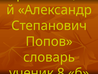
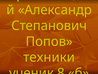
словарь: словарь -> техники
